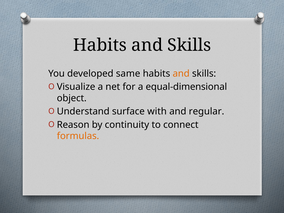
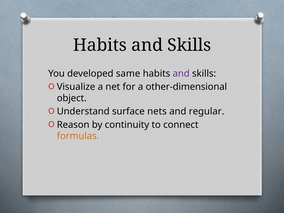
and at (181, 74) colour: orange -> purple
equal-dimensional: equal-dimensional -> other-dimensional
with: with -> nets
